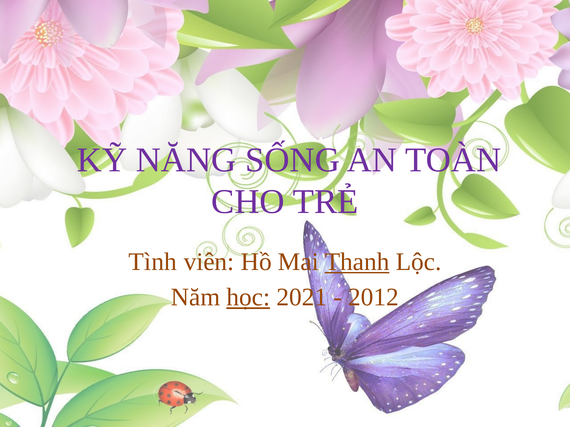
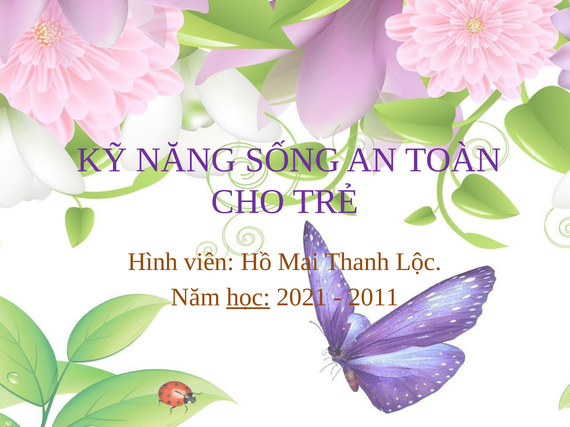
Tình: Tình -> Hình
Thanh underline: present -> none
2012: 2012 -> 2011
